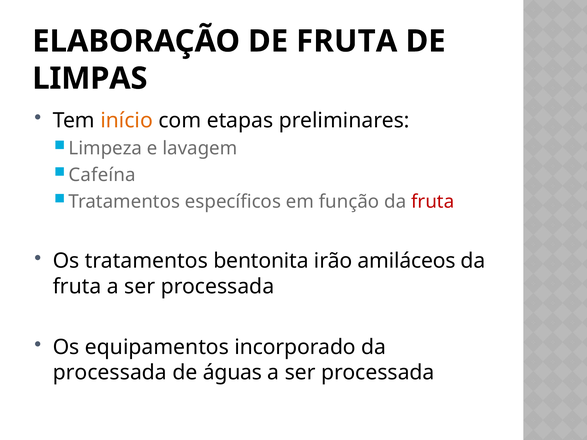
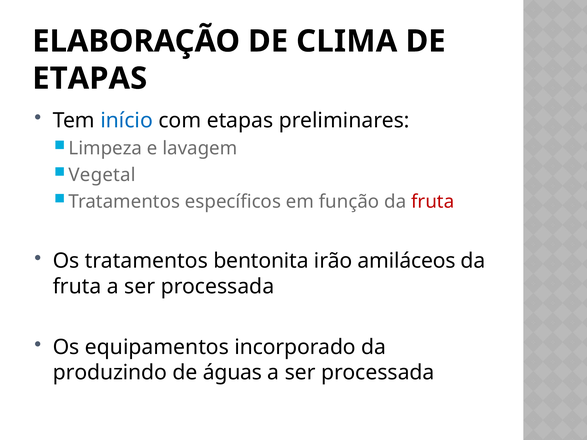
DE FRUTA: FRUTA -> CLIMA
LIMPAS at (90, 79): LIMPAS -> ETAPAS
início colour: orange -> blue
Cafeína: Cafeína -> Vegetal
processada at (110, 373): processada -> produzindo
